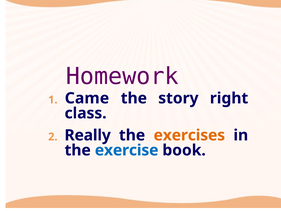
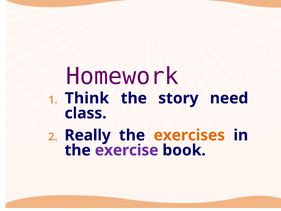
Came: Came -> Think
right: right -> need
exercise colour: blue -> purple
